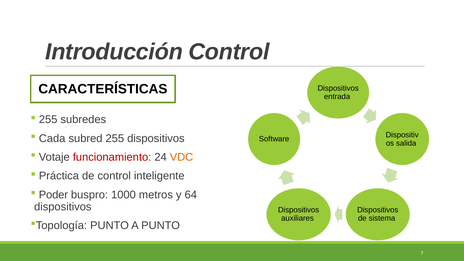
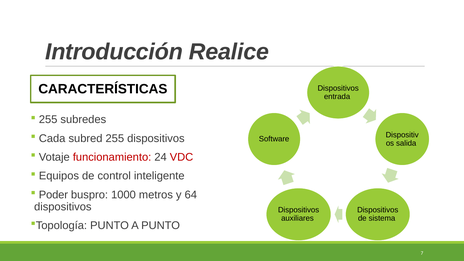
Introducción Control: Control -> Realice
VDC colour: orange -> red
Práctica: Práctica -> Equipos
